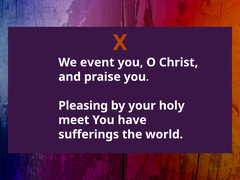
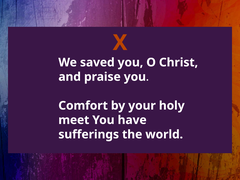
event: event -> saved
Pleasing: Pleasing -> Comfort
